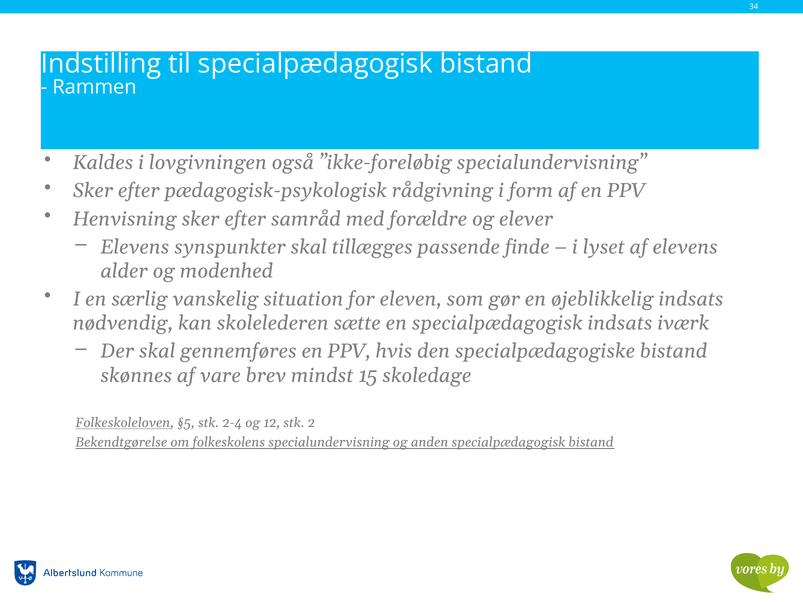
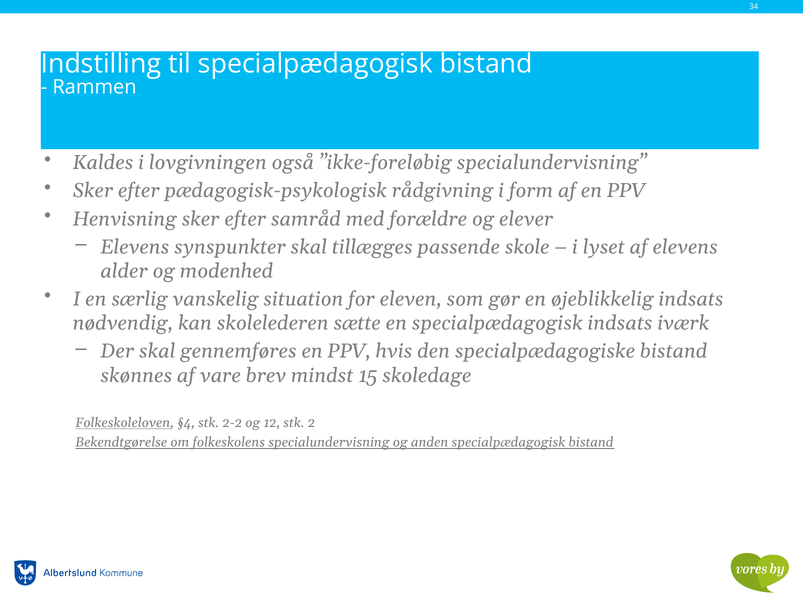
finde: finde -> skole
§5: §5 -> §4
2-4: 2-4 -> 2-2
